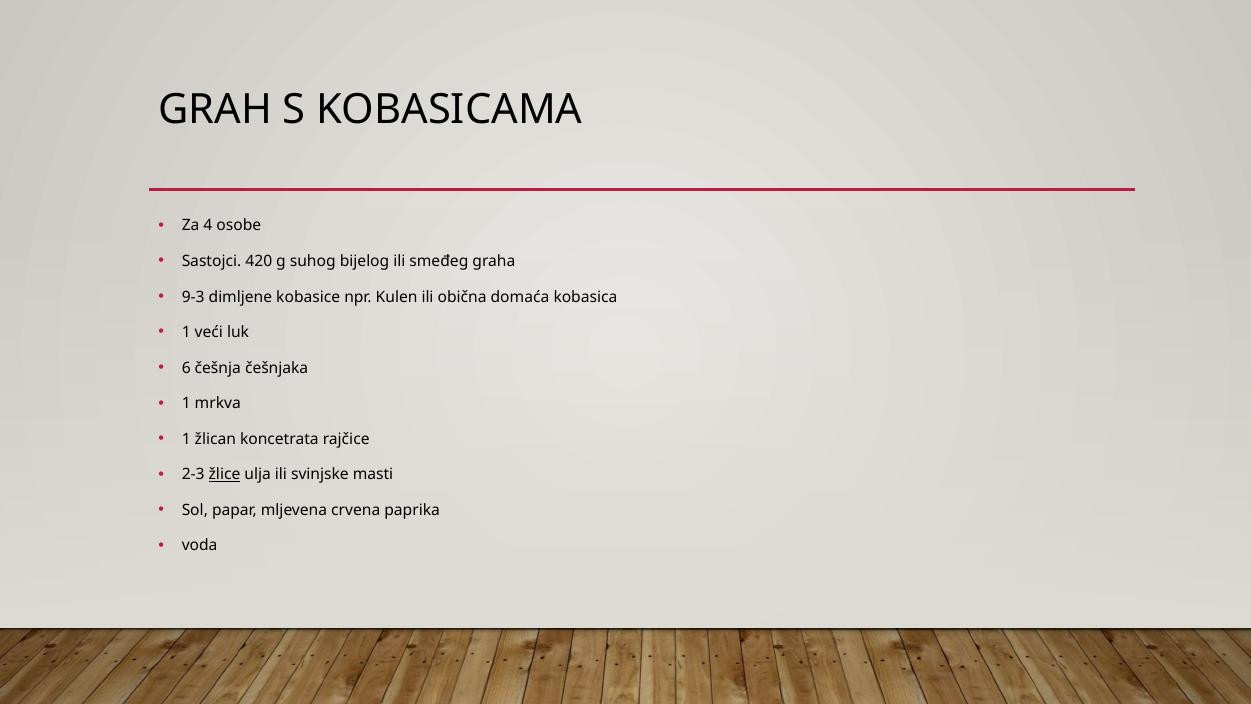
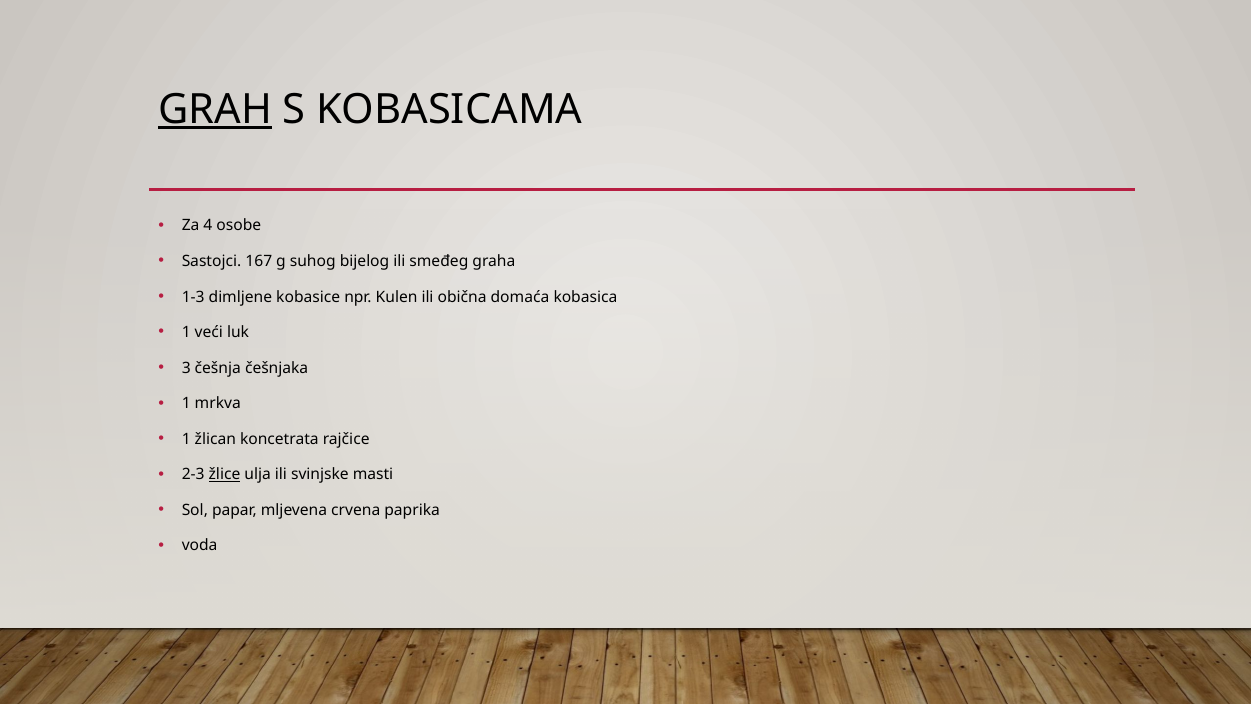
GRAH underline: none -> present
420: 420 -> 167
9-3: 9-3 -> 1-3
6: 6 -> 3
